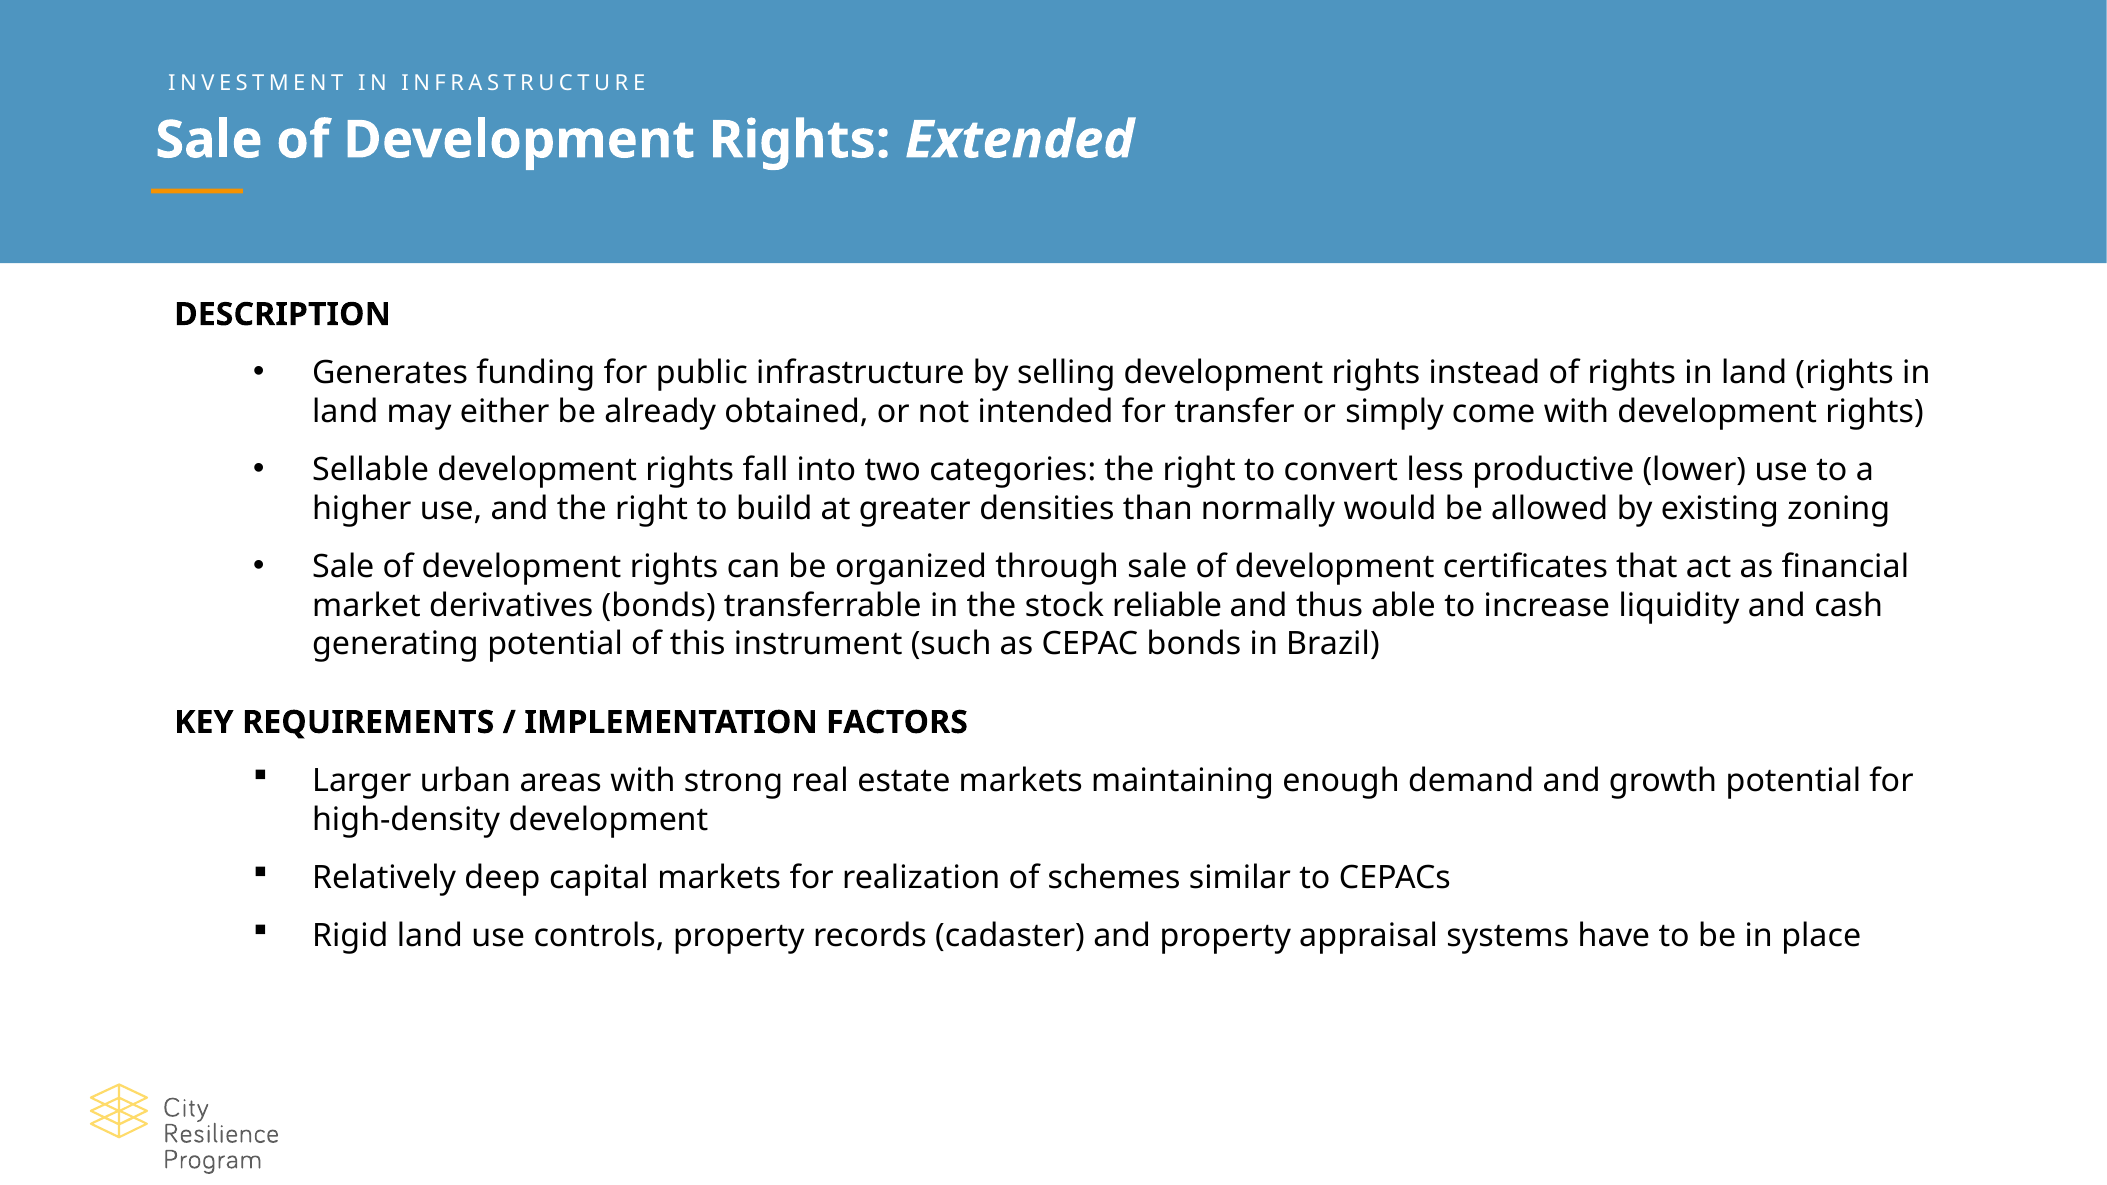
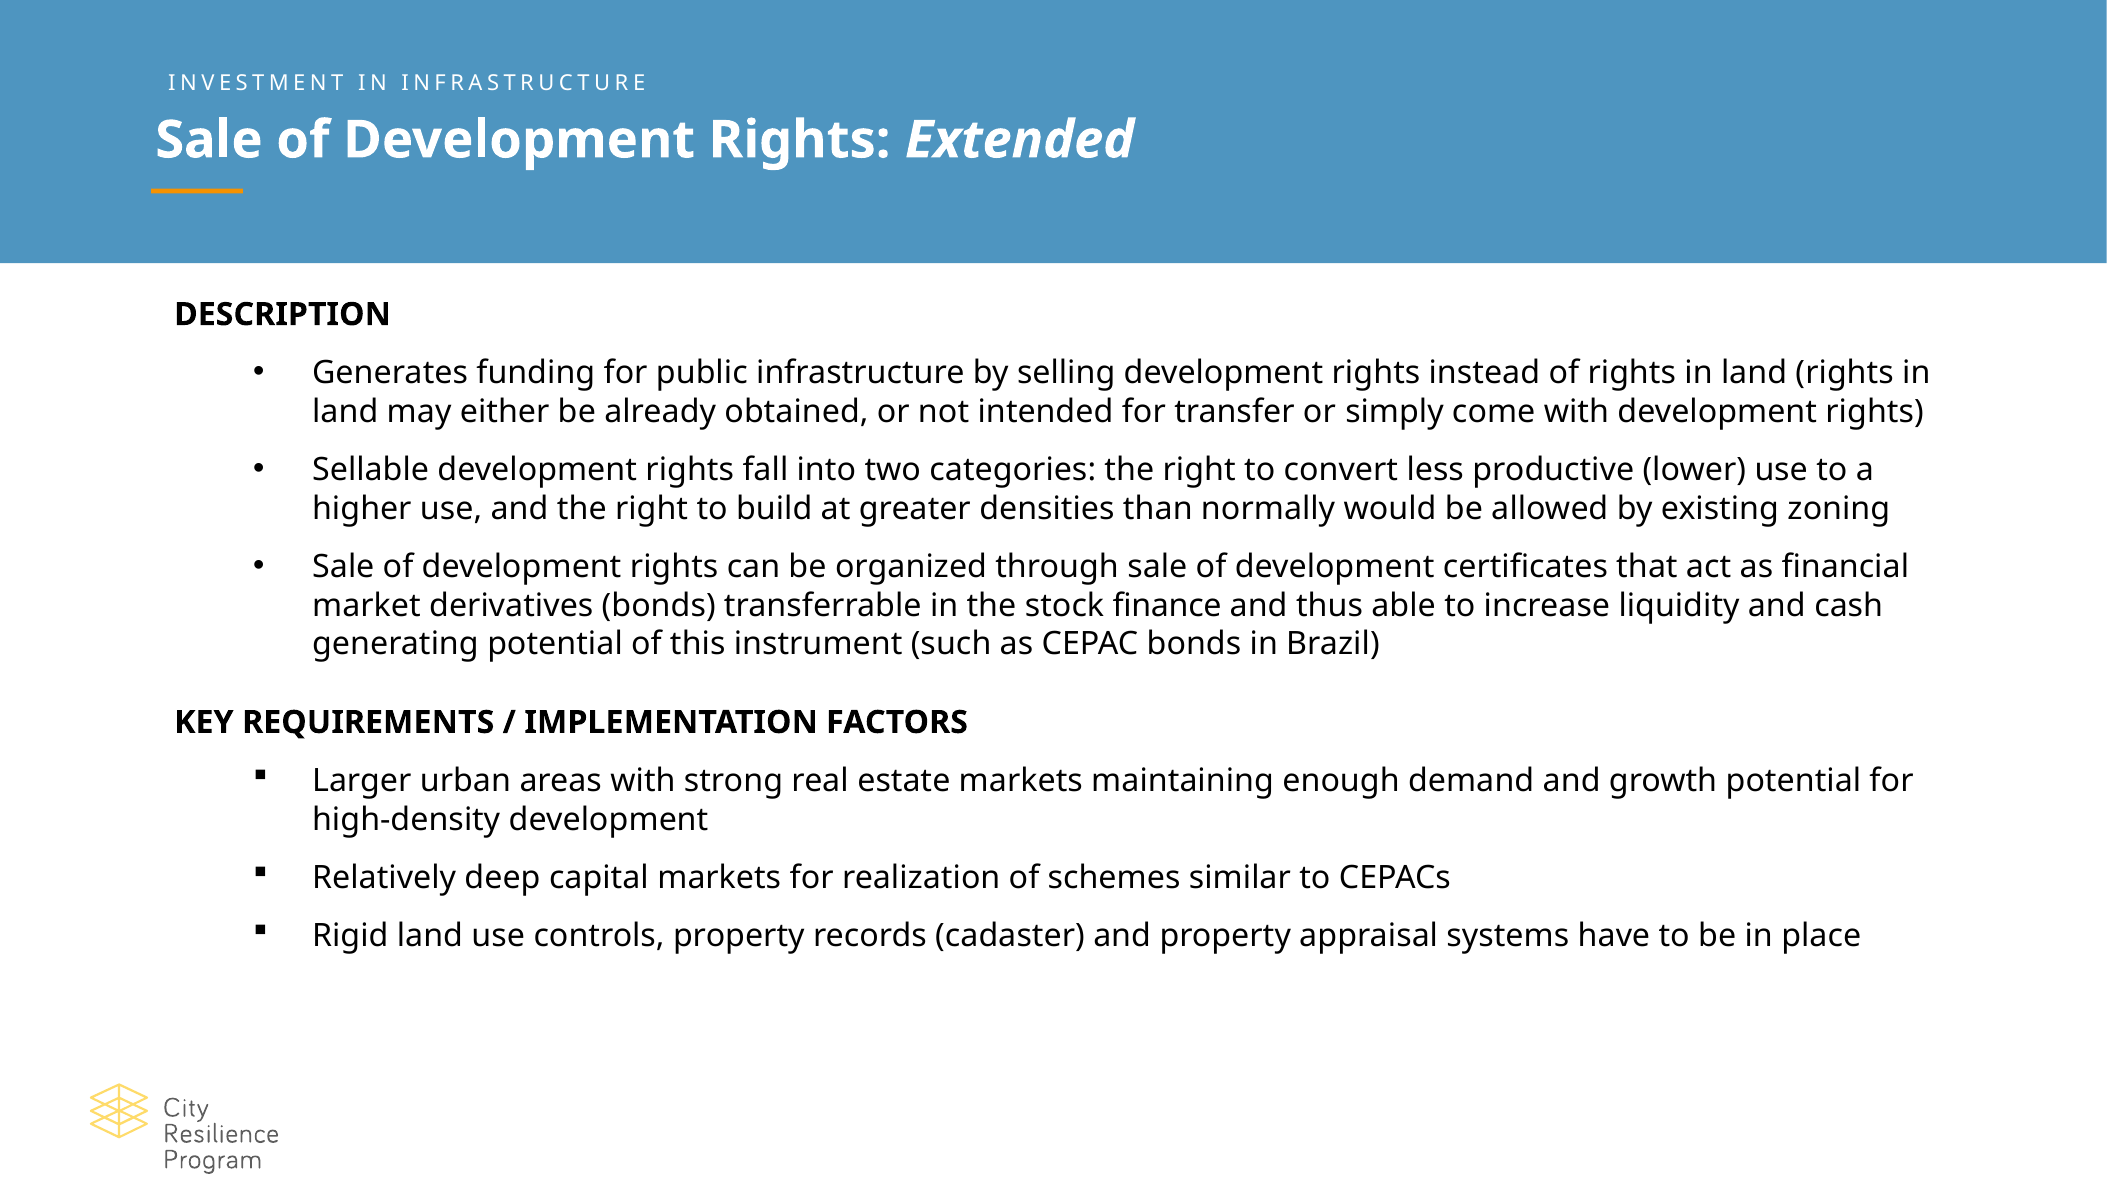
reliable: reliable -> finance
